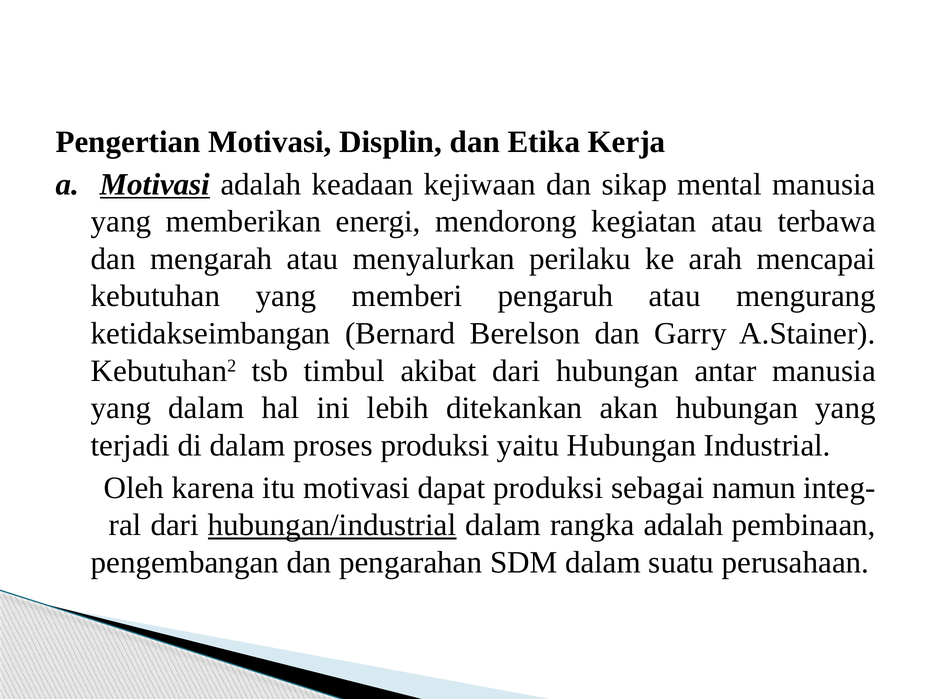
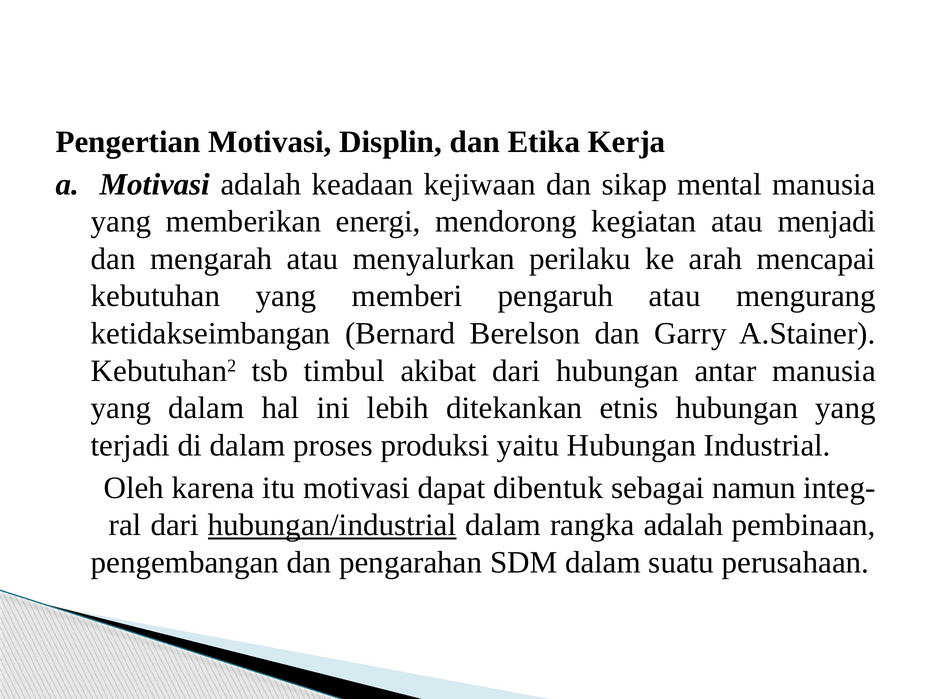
Motivasi at (155, 184) underline: present -> none
terbawa: terbawa -> menjadi
akan: akan -> etnis
dapat produksi: produksi -> dibentuk
